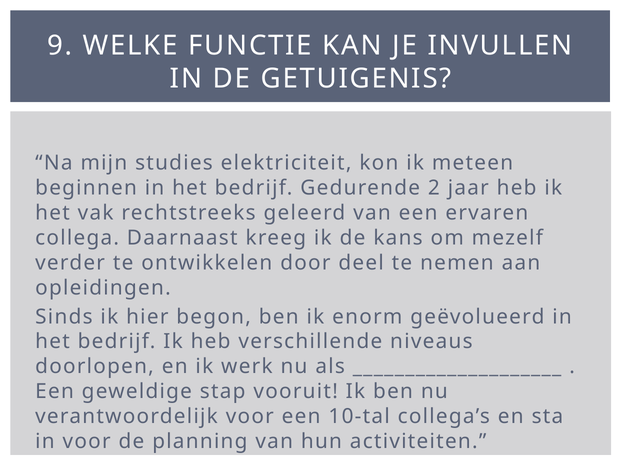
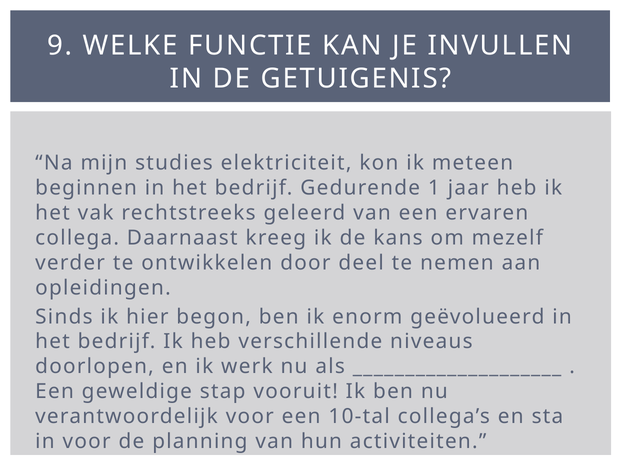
2: 2 -> 1
